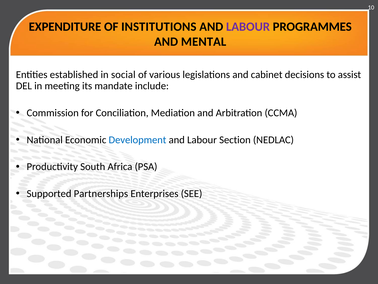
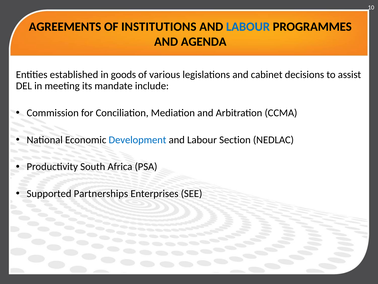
EXPENDITURE: EXPENDITURE -> AGREEMENTS
LABOUR at (248, 27) colour: purple -> blue
MENTAL: MENTAL -> AGENDA
social: social -> goods
